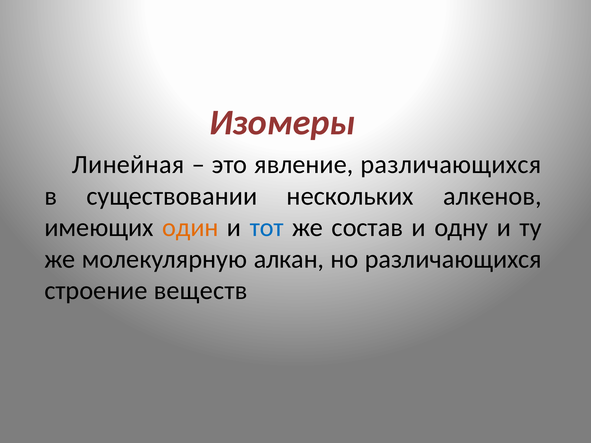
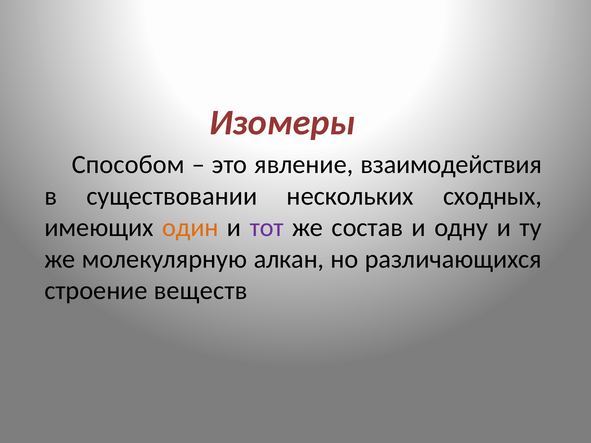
Линейная: Линейная -> Способом
явление различающихся: различающихся -> взаимодействия
алкенов: алкенов -> сходных
тот colour: blue -> purple
